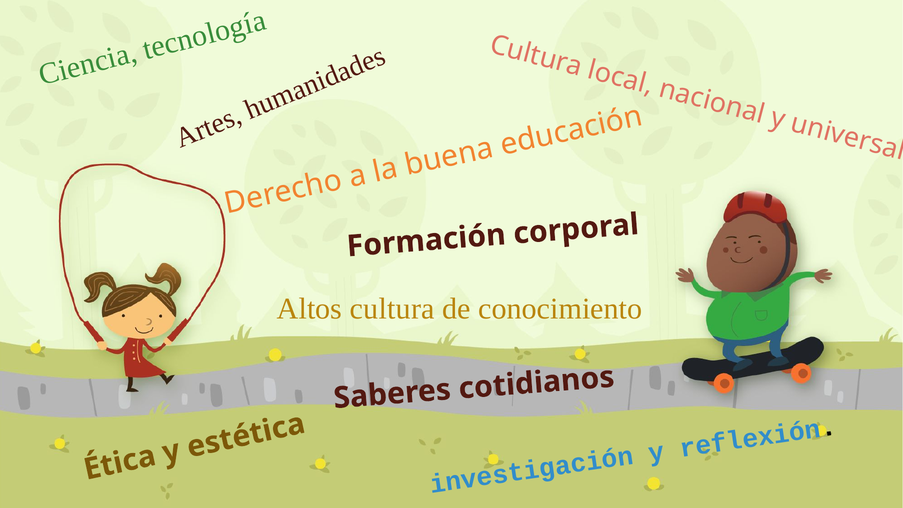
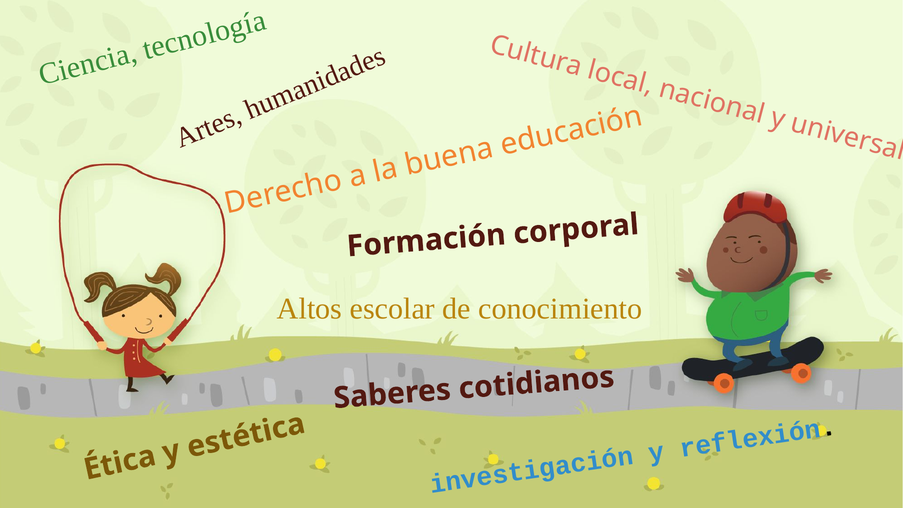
cultura: cultura -> escolar
